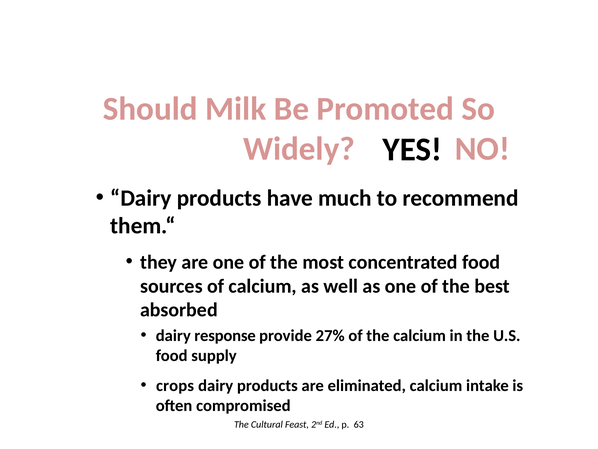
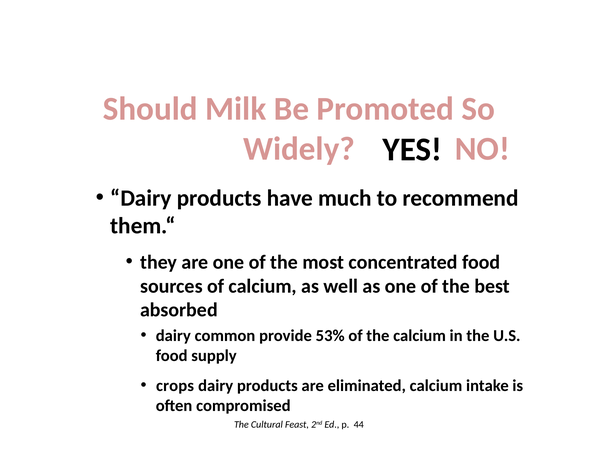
response: response -> common
27%: 27% -> 53%
63: 63 -> 44
